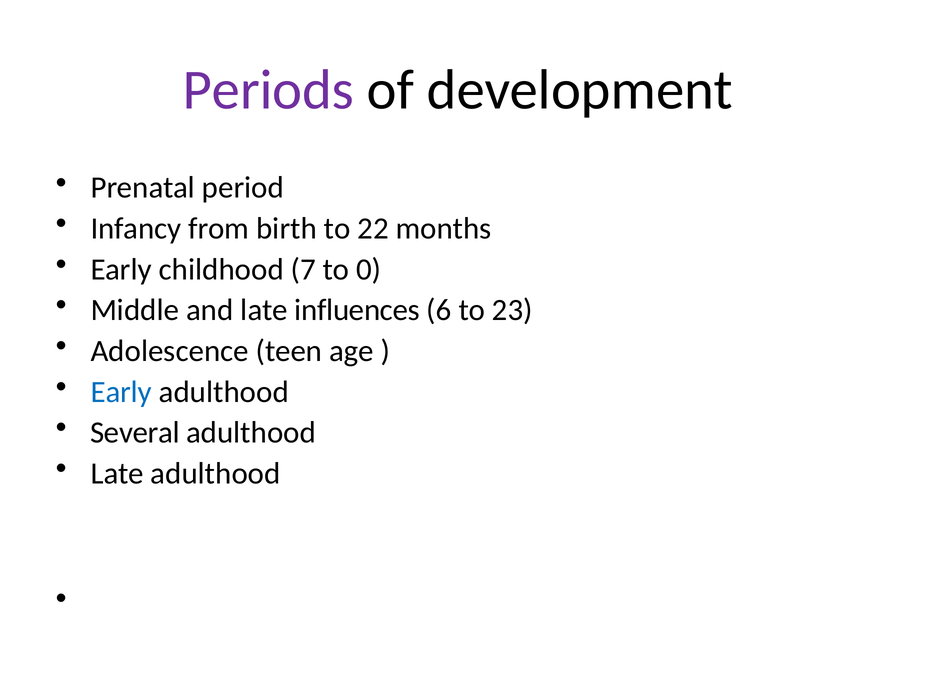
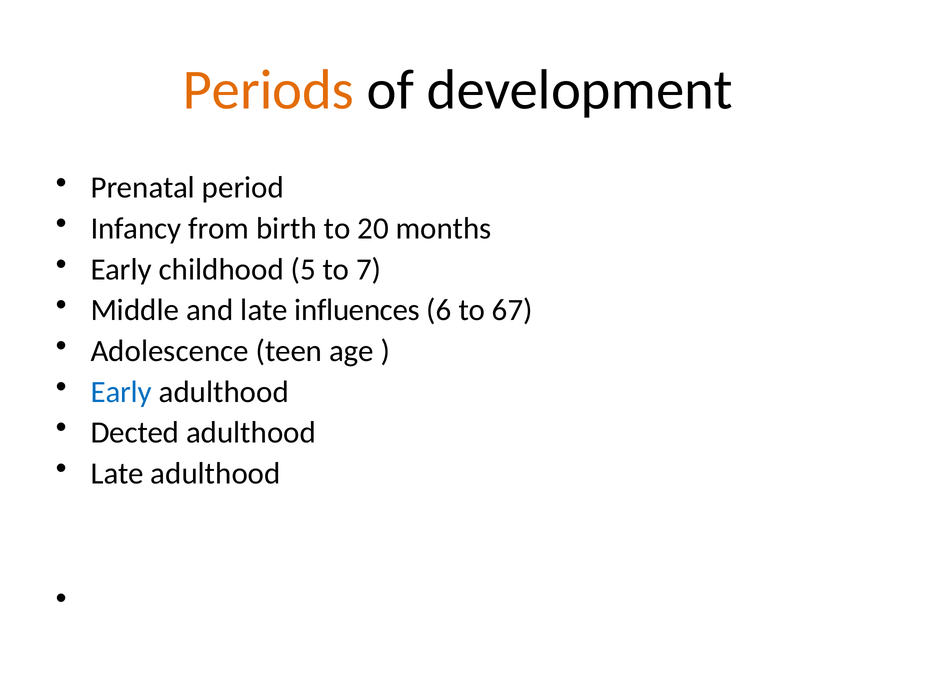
Periods colour: purple -> orange
22: 22 -> 20
7: 7 -> 5
0: 0 -> 7
23: 23 -> 67
Several: Several -> Dected
